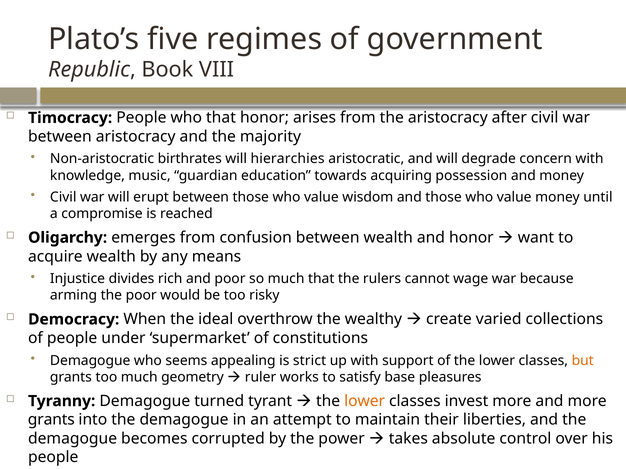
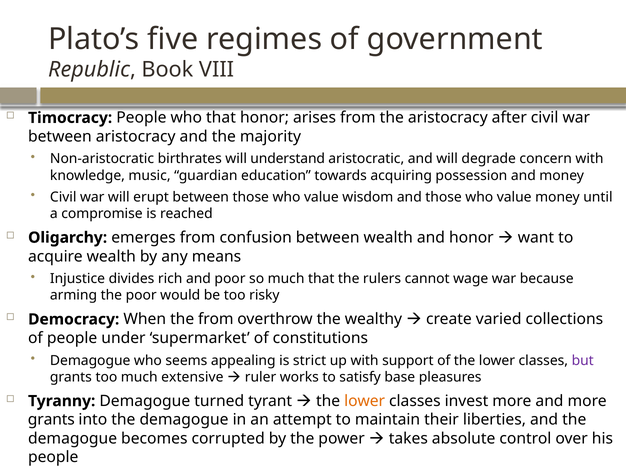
hierarchies: hierarchies -> understand
the ideal: ideal -> from
but colour: orange -> purple
geometry: geometry -> extensive
